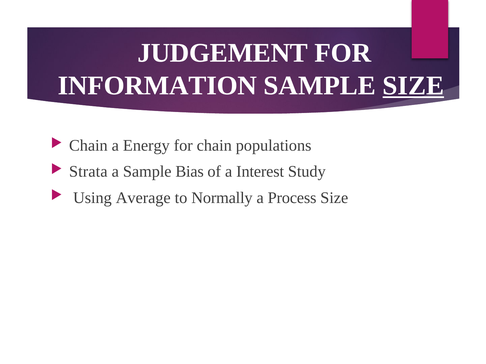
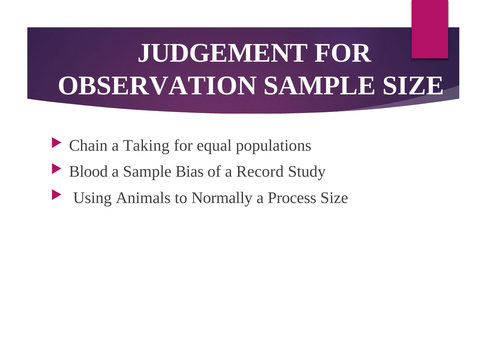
INFORMATION: INFORMATION -> OBSERVATION
SIZE at (413, 86) underline: present -> none
Energy: Energy -> Taking
for chain: chain -> equal
Strata: Strata -> Blood
Interest: Interest -> Record
Average: Average -> Animals
